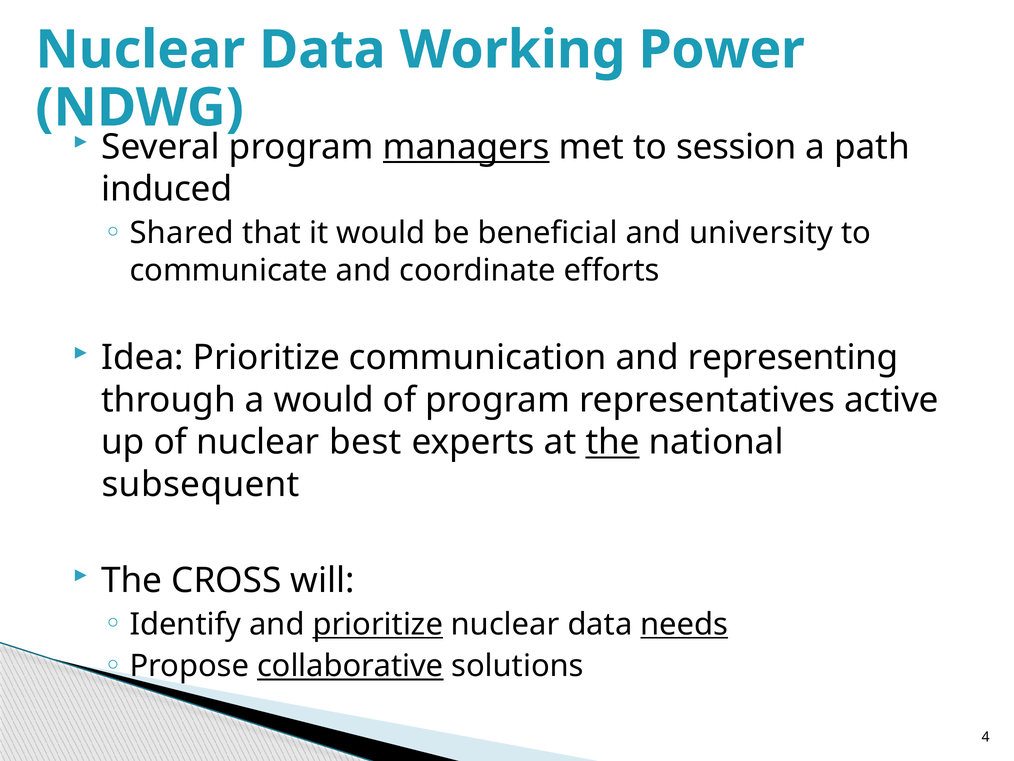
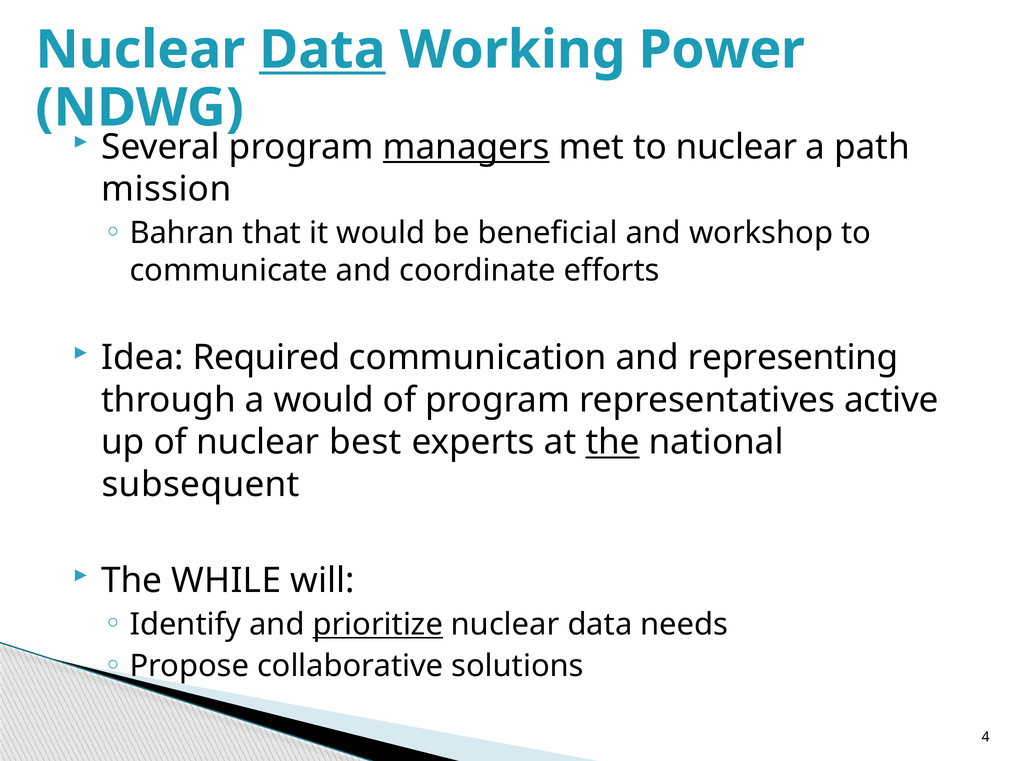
Data at (322, 50) underline: none -> present
to session: session -> nuclear
induced: induced -> mission
Shared: Shared -> Bahran
university: university -> workshop
Idea Prioritize: Prioritize -> Required
CROSS: CROSS -> WHILE
needs underline: present -> none
collaborative underline: present -> none
